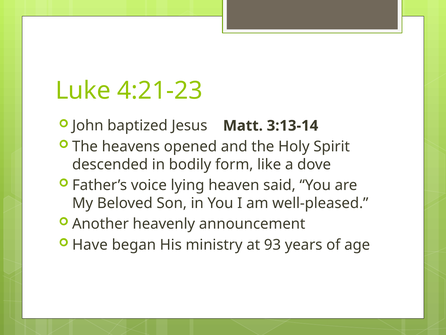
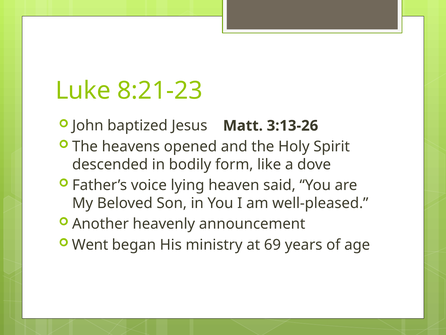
4:21-23: 4:21-23 -> 8:21-23
3:13-14: 3:13-14 -> 3:13-26
Have: Have -> Went
93: 93 -> 69
